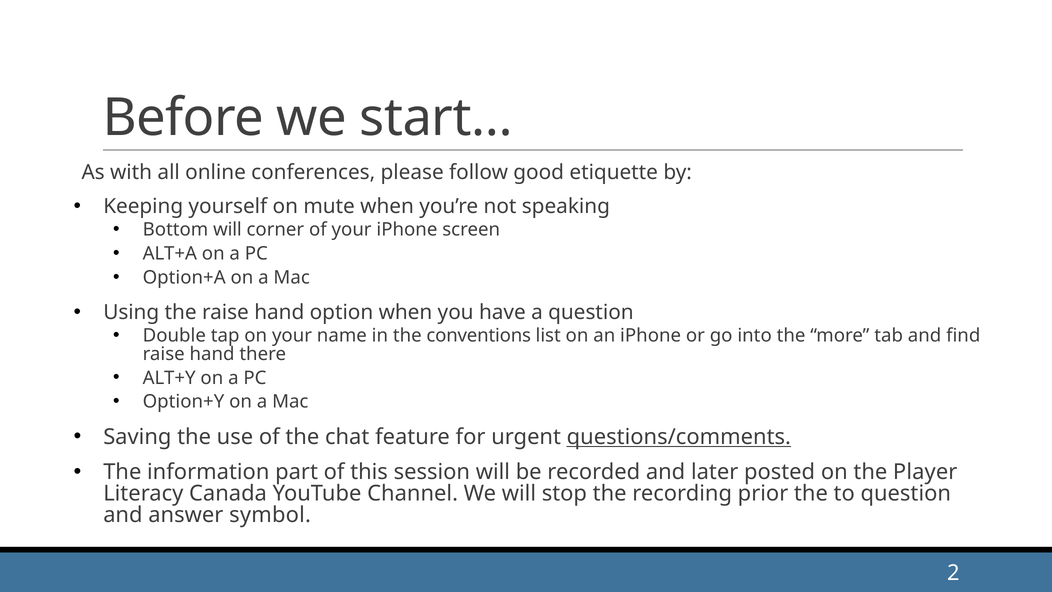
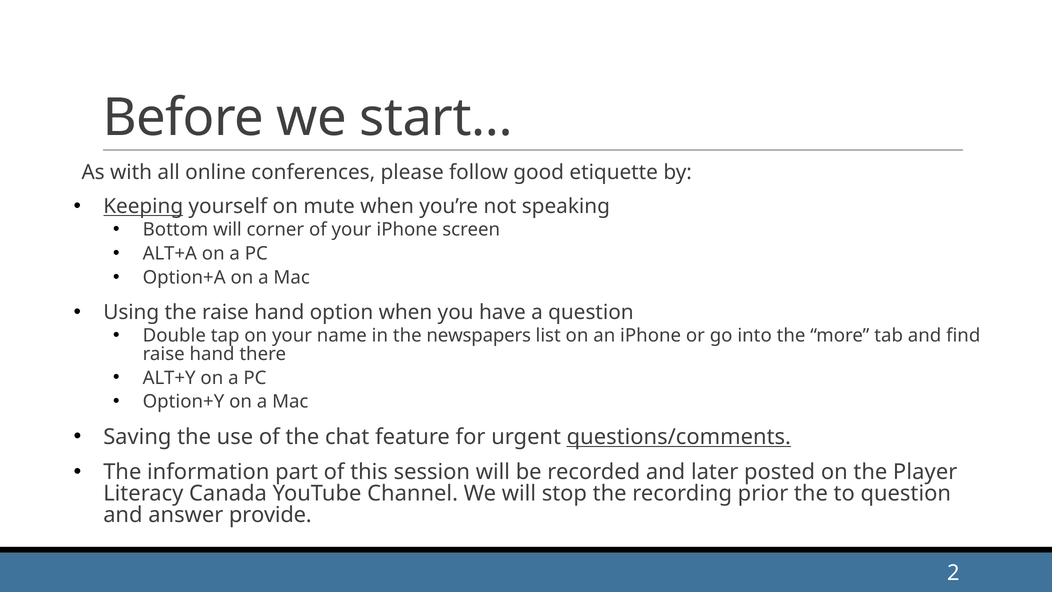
Keeping underline: none -> present
conventions: conventions -> newspapers
symbol: symbol -> provide
